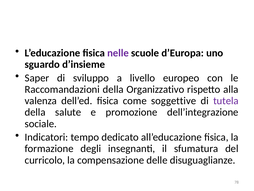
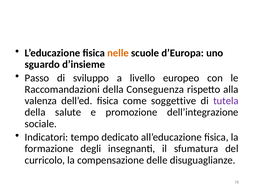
nelle colour: purple -> orange
Saper: Saper -> Passo
Organizzativo: Organizzativo -> Conseguenza
